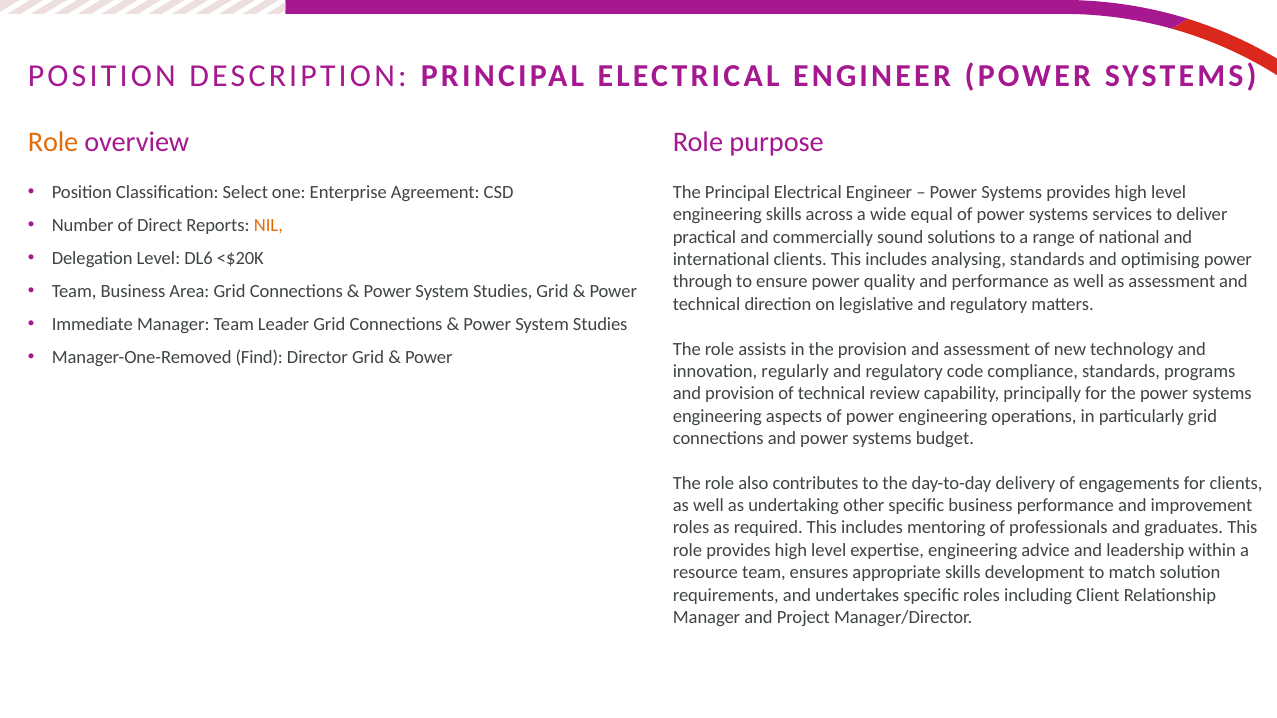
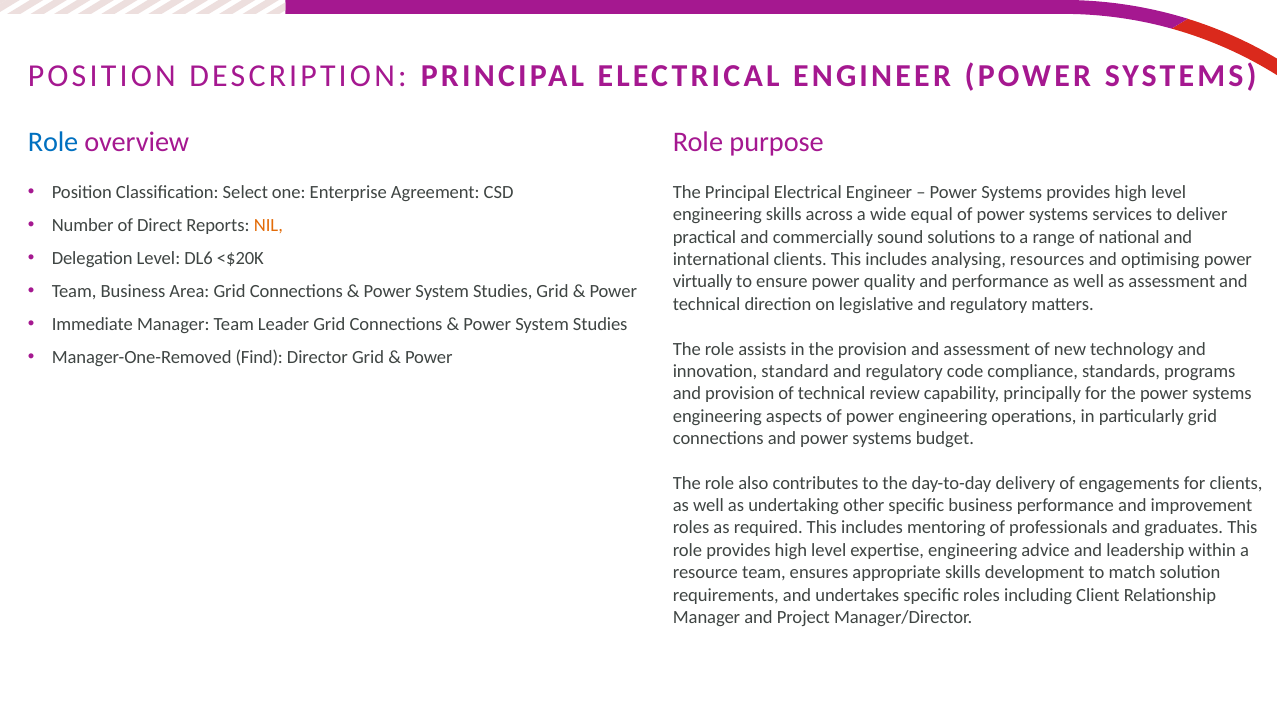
Role at (53, 143) colour: orange -> blue
analysing standards: standards -> resources
through: through -> virtually
regularly: regularly -> standard
